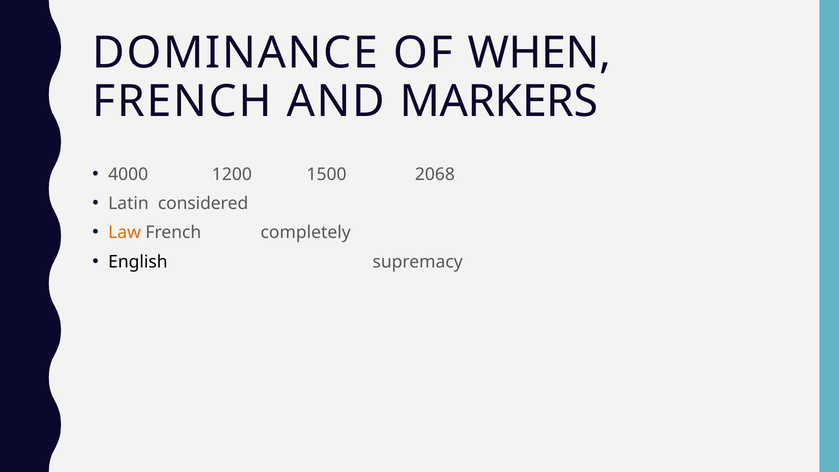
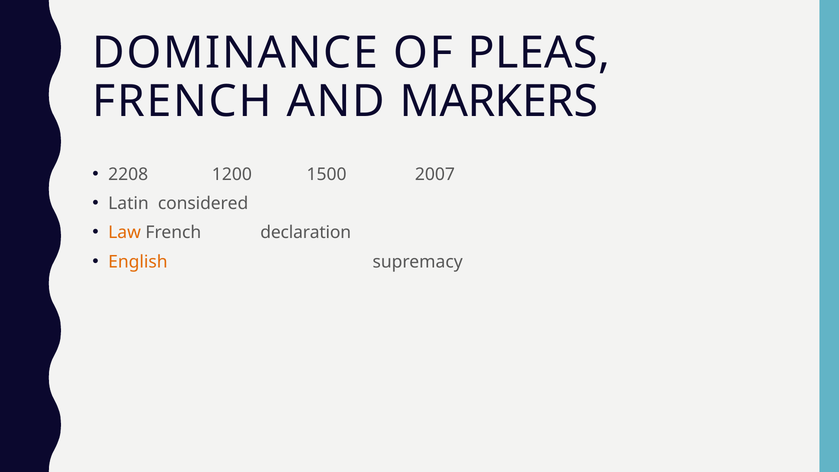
WHEN: WHEN -> PLEAS
4000: 4000 -> 2208
2068: 2068 -> 2007
completely: completely -> declaration
English colour: black -> orange
